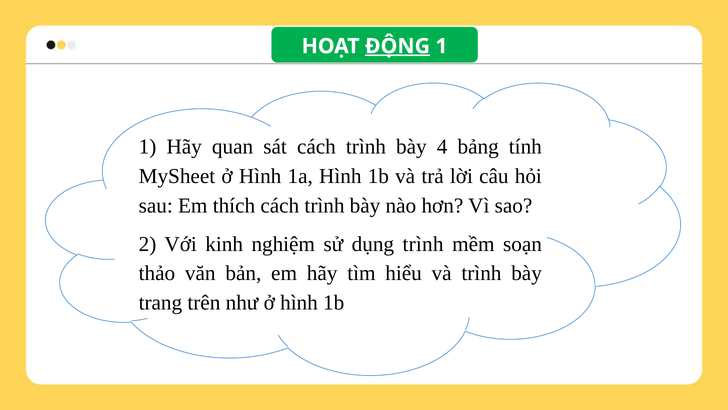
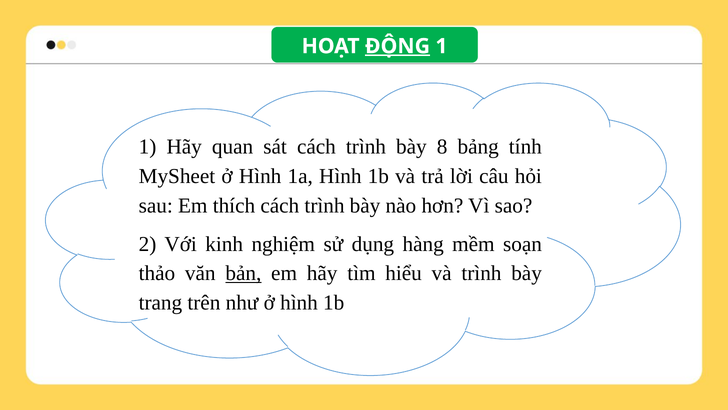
4: 4 -> 8
dụng trình: trình -> hàng
bản underline: none -> present
